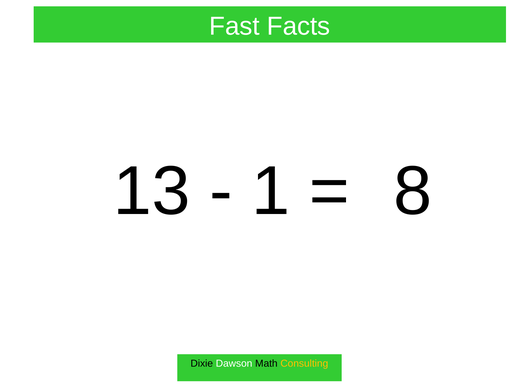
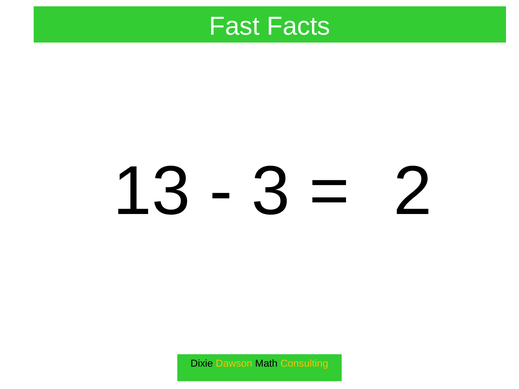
1: 1 -> 3
8: 8 -> 2
Dawson colour: white -> yellow
